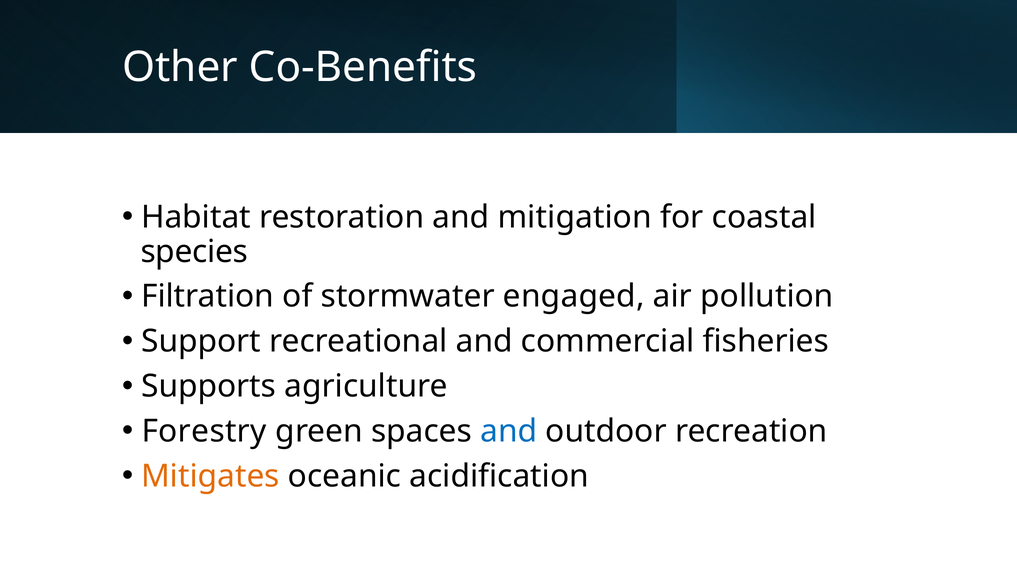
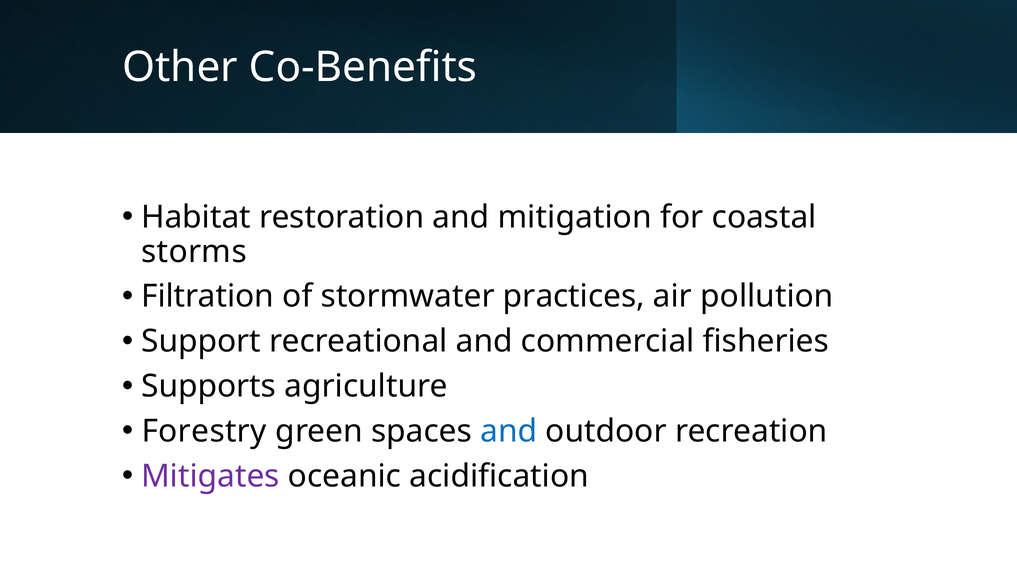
species: species -> storms
engaged: engaged -> practices
Mitigates colour: orange -> purple
